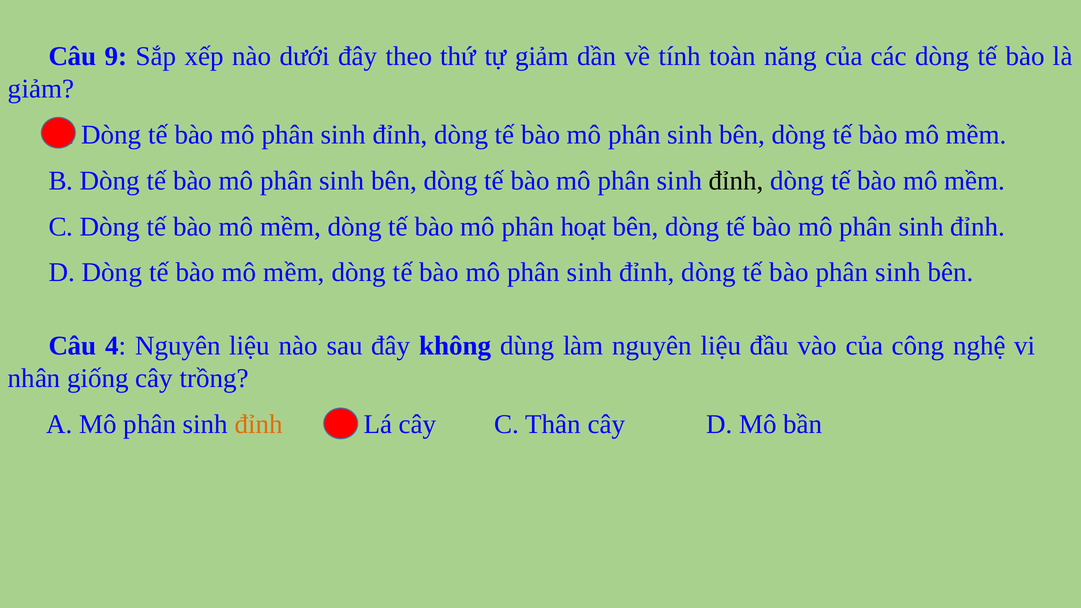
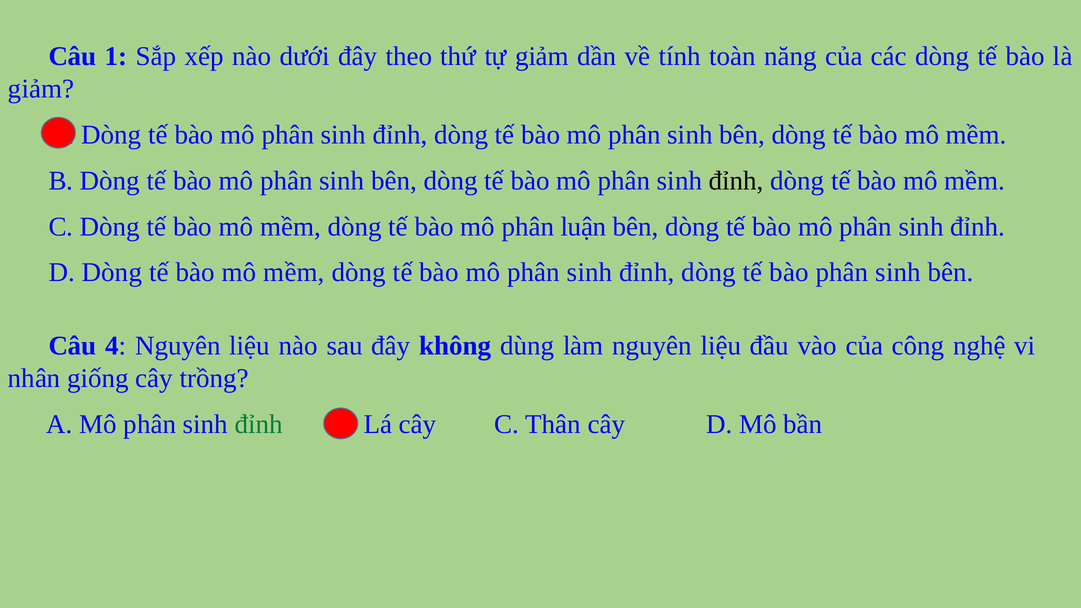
9: 9 -> 1
hoạt: hoạt -> luận
đỉnh at (259, 424) colour: orange -> green
